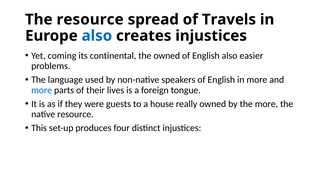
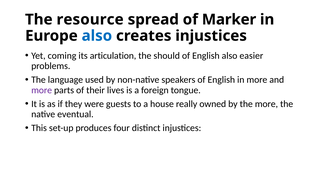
Travels: Travels -> Marker
continental: continental -> articulation
the owned: owned -> should
more at (42, 90) colour: blue -> purple
native resource: resource -> eventual
